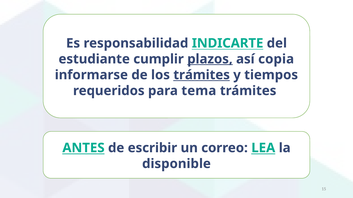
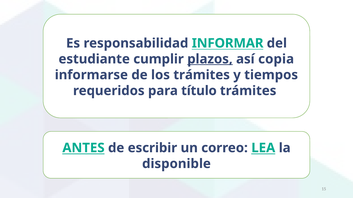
INDICARTE: INDICARTE -> INFORMAR
trámites at (202, 75) underline: present -> none
tema: tema -> título
